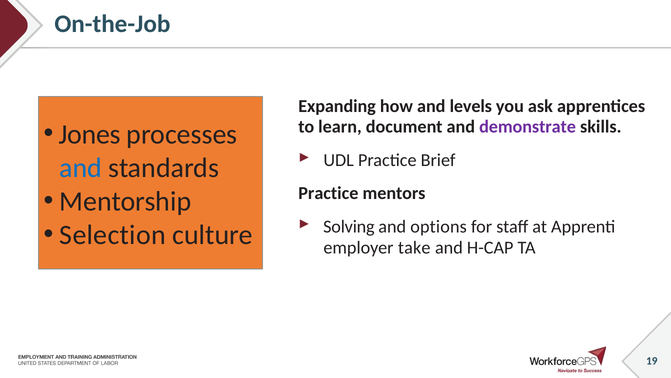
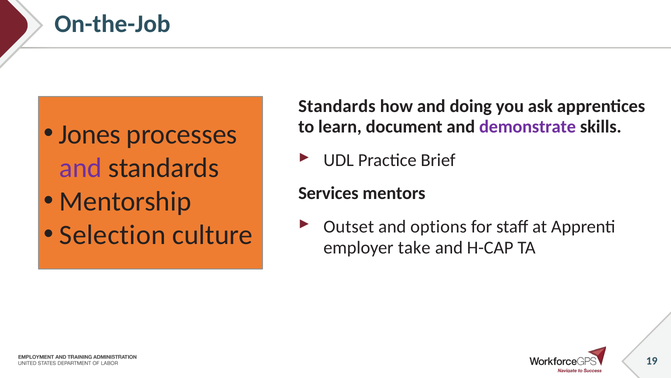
Expanding at (337, 106): Expanding -> Standards
levels: levels -> doing
and at (81, 168) colour: blue -> purple
Practice at (328, 193): Practice -> Services
Solving: Solving -> Outset
